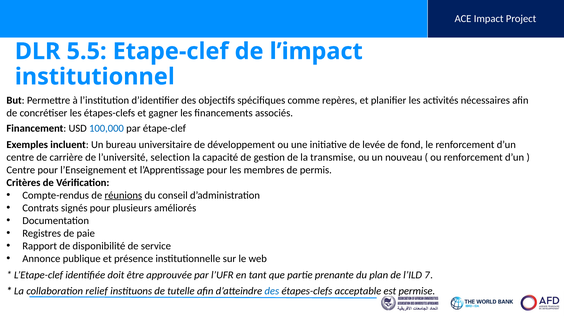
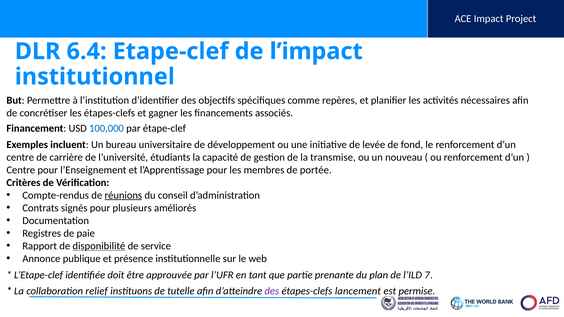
5.5: 5.5 -> 6.4
selection: selection -> étudiants
permis: permis -> portée
disponibilité underline: none -> present
des at (272, 291) colour: blue -> purple
acceptable: acceptable -> lancement
